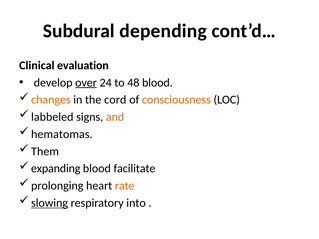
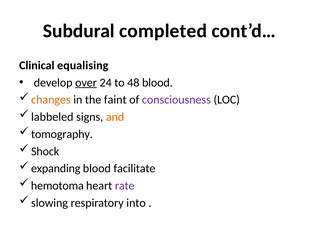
depending: depending -> completed
evaluation: evaluation -> equalising
cord: cord -> faint
consciousness colour: orange -> purple
hematomas: hematomas -> tomography
Them: Them -> Shock
prolonging: prolonging -> hemotoma
rate colour: orange -> purple
slowing underline: present -> none
